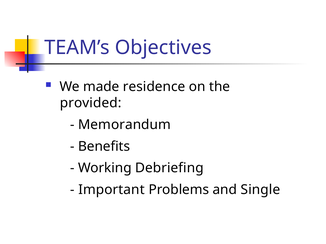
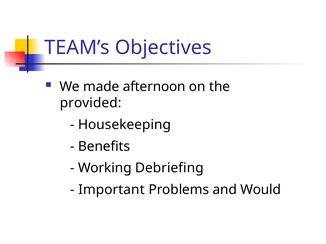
residence: residence -> afternoon
Memorandum: Memorandum -> Housekeeping
Single: Single -> Would
